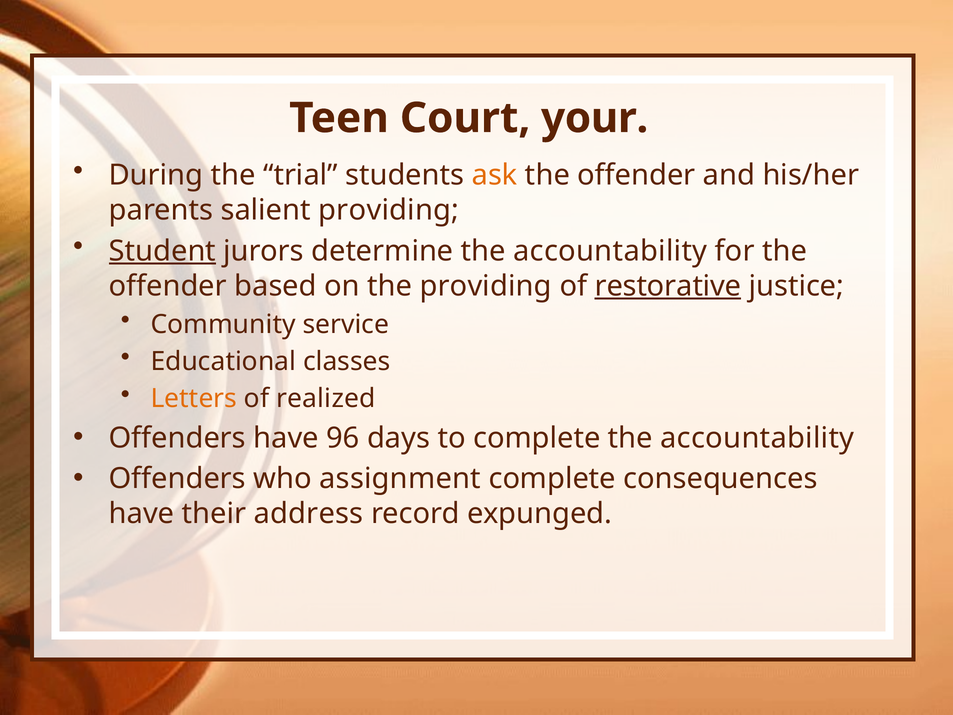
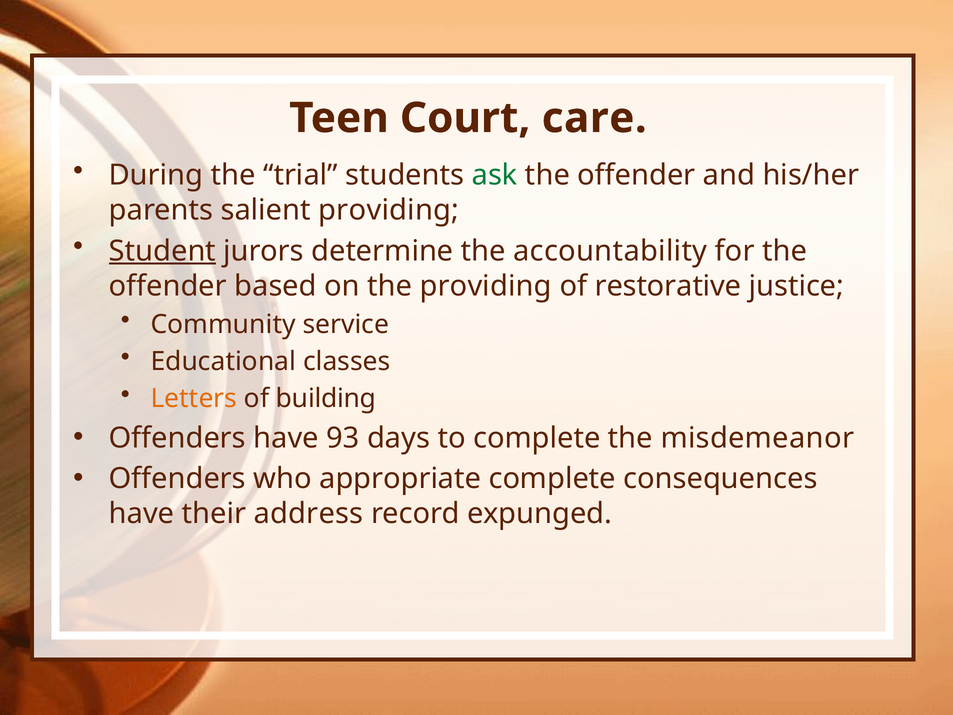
your: your -> care
ask colour: orange -> green
restorative underline: present -> none
realized: realized -> building
96: 96 -> 93
complete the accountability: accountability -> misdemeanor
assignment: assignment -> appropriate
